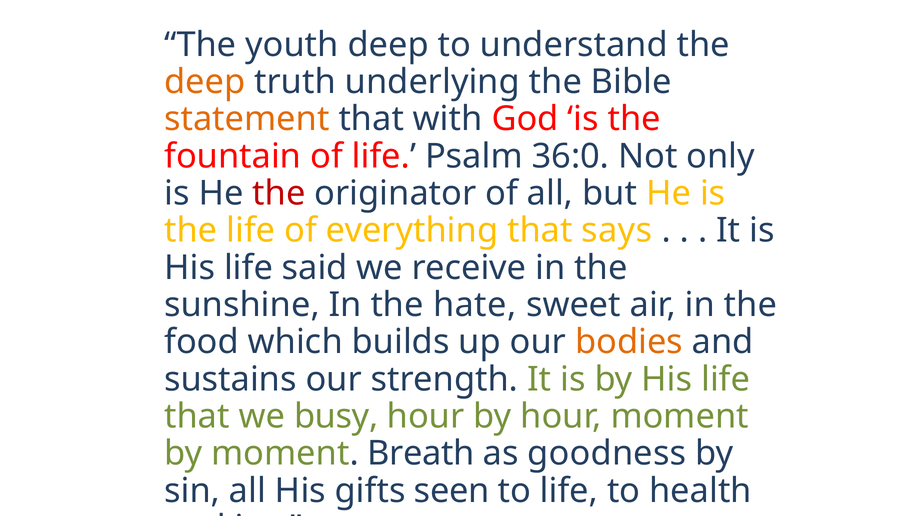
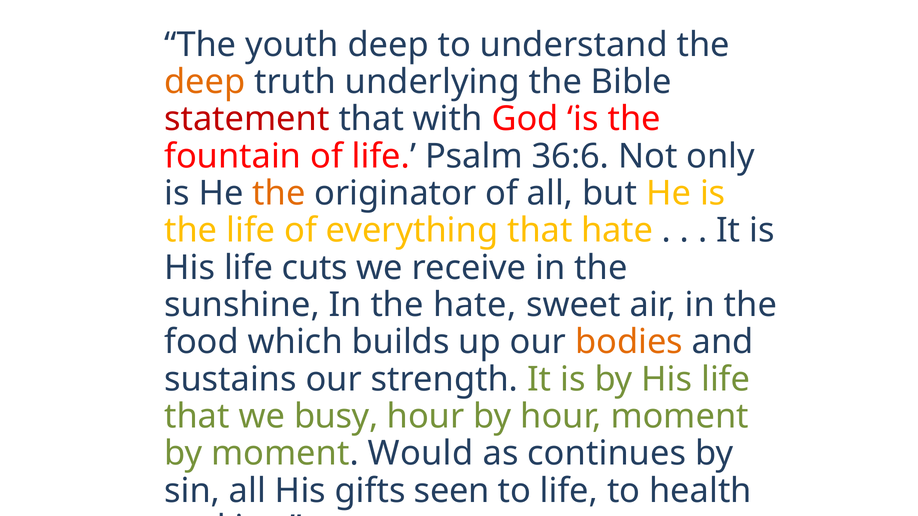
statement colour: orange -> red
36:0: 36:0 -> 36:6
the at (279, 194) colour: red -> orange
that says: says -> hate
said: said -> cuts
Breath: Breath -> Would
goodness: goodness -> continues
